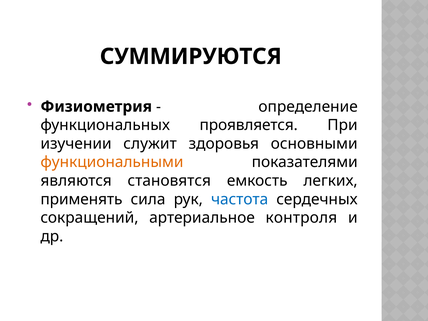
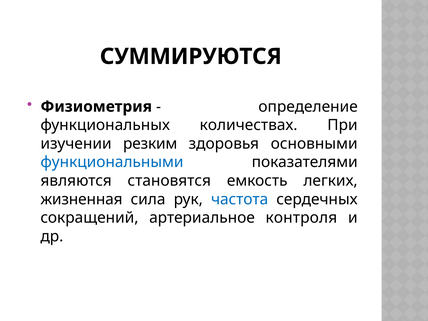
проявляется: проявляется -> количествах
служит: служит -> резким
функциональными colour: orange -> blue
применять: применять -> жизненная
